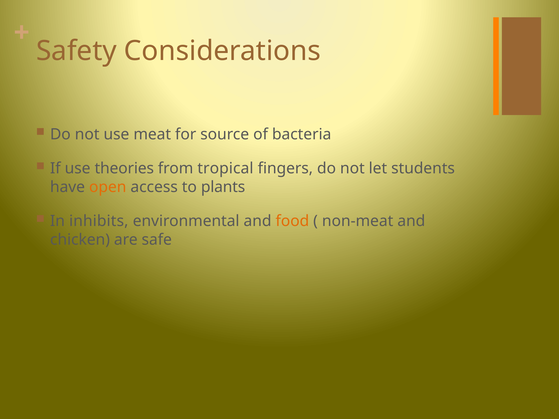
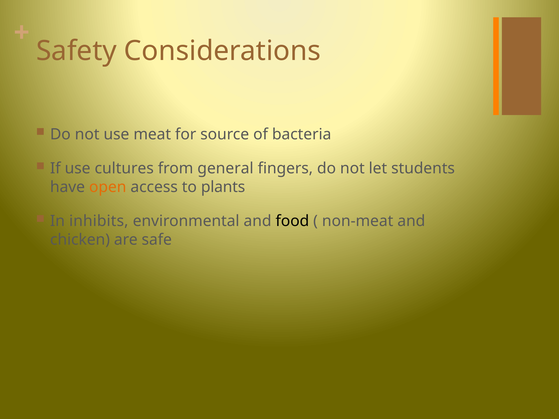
theories: theories -> cultures
tropical: tropical -> general
food colour: orange -> black
